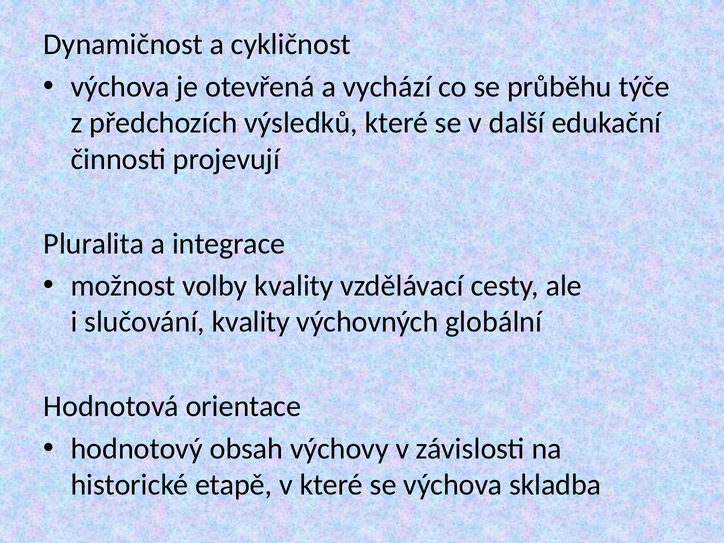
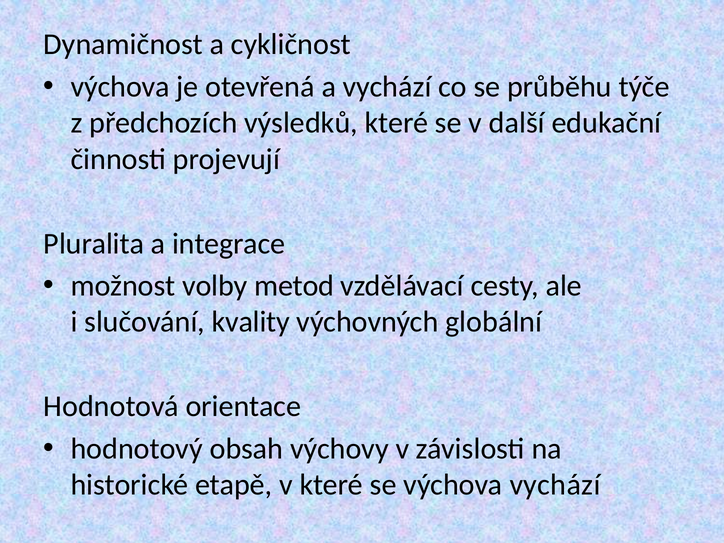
volby kvality: kvality -> metod
výchova skladba: skladba -> vychází
